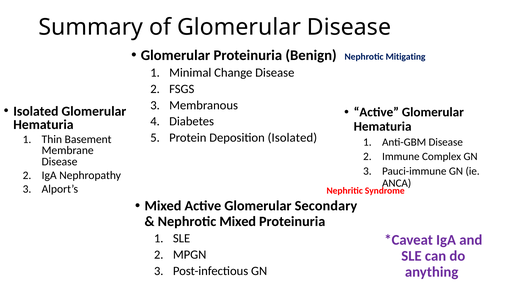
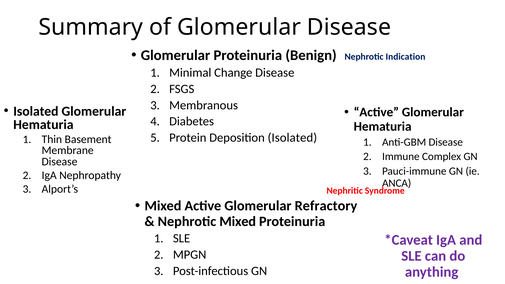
Mitigating: Mitigating -> Indication
Secondary: Secondary -> Refractory
